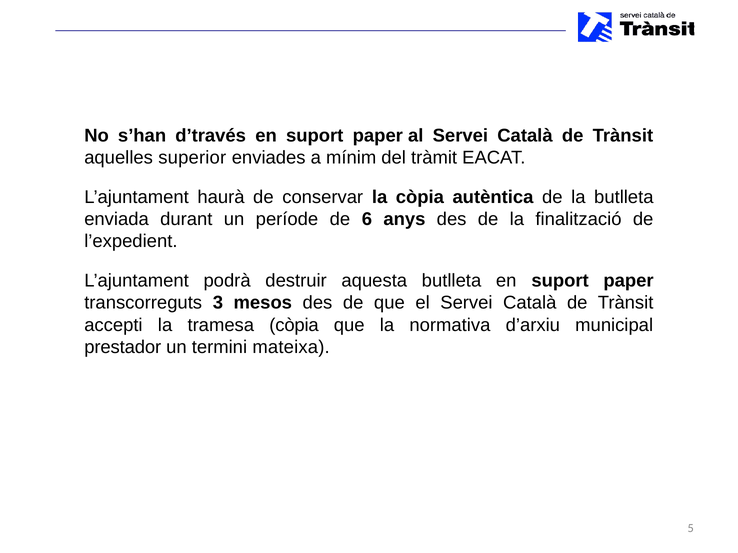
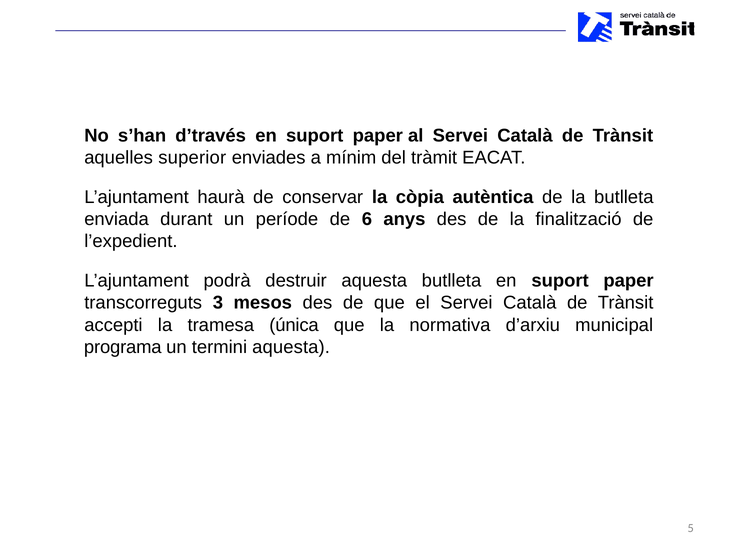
tramesa còpia: còpia -> única
prestador: prestador -> programa
termini mateixa: mateixa -> aquesta
